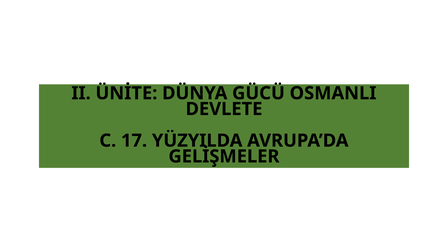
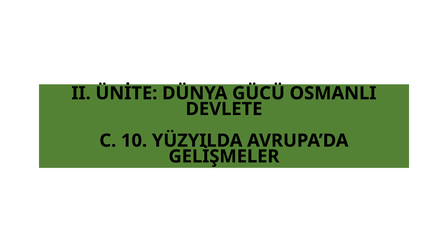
17: 17 -> 10
